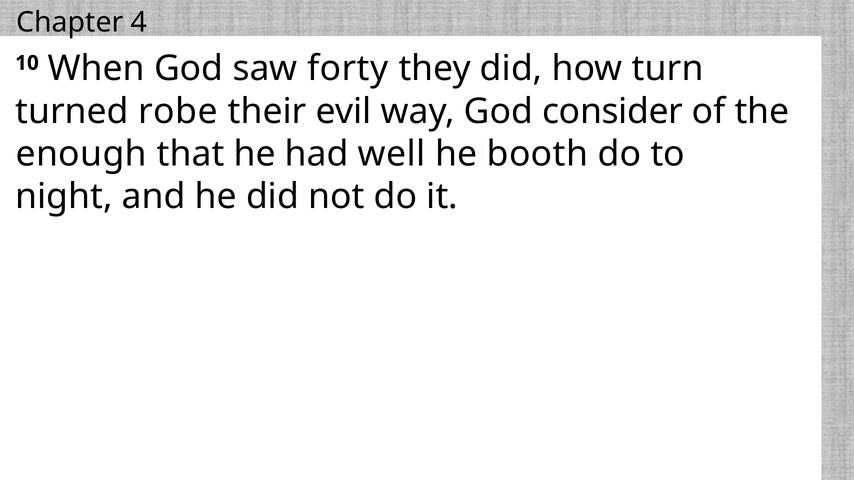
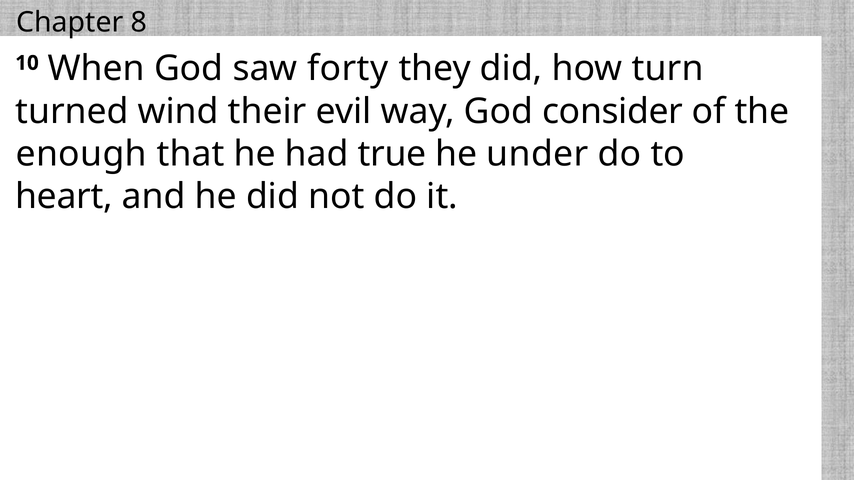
4: 4 -> 8
robe: robe -> wind
well: well -> true
booth: booth -> under
night: night -> heart
